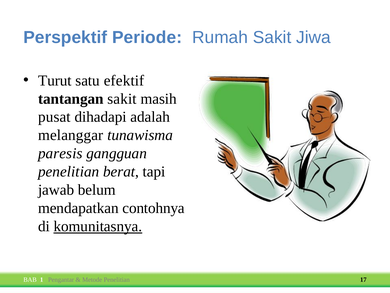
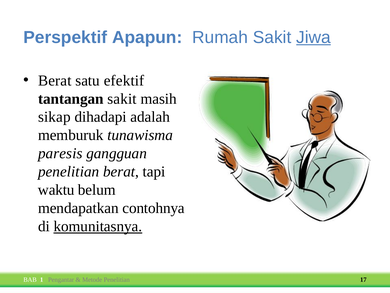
Periode: Periode -> Apapun
Jiwa underline: none -> present
Turut at (55, 80): Turut -> Berat
pusat: pusat -> sikap
melanggar: melanggar -> memburuk
jawab: jawab -> waktu
